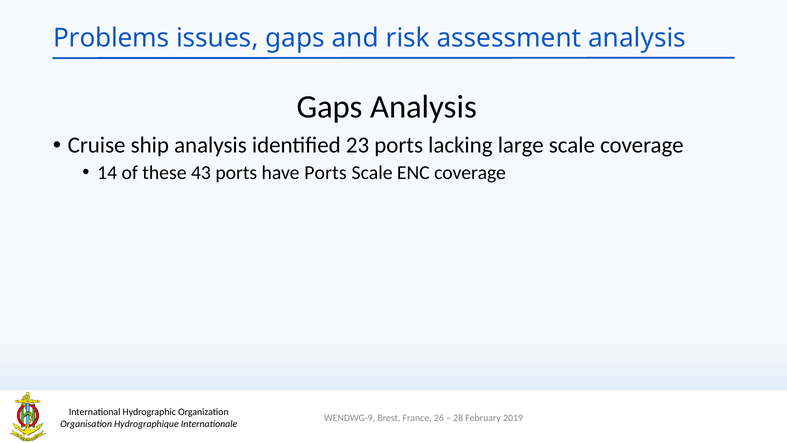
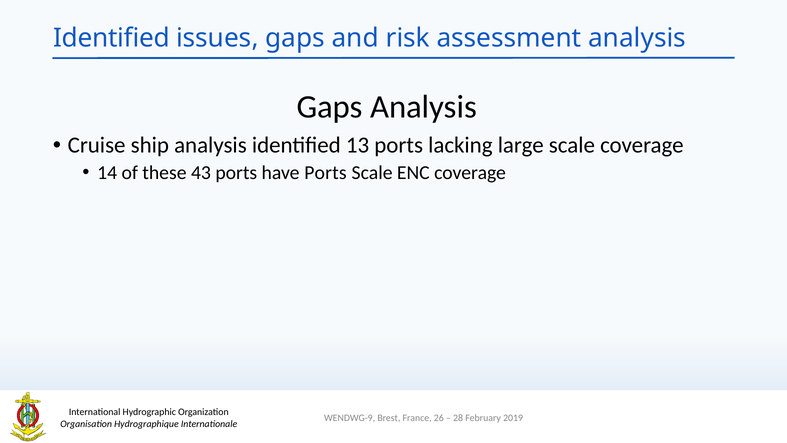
Problems at (111, 38): Problems -> Identified
23: 23 -> 13
